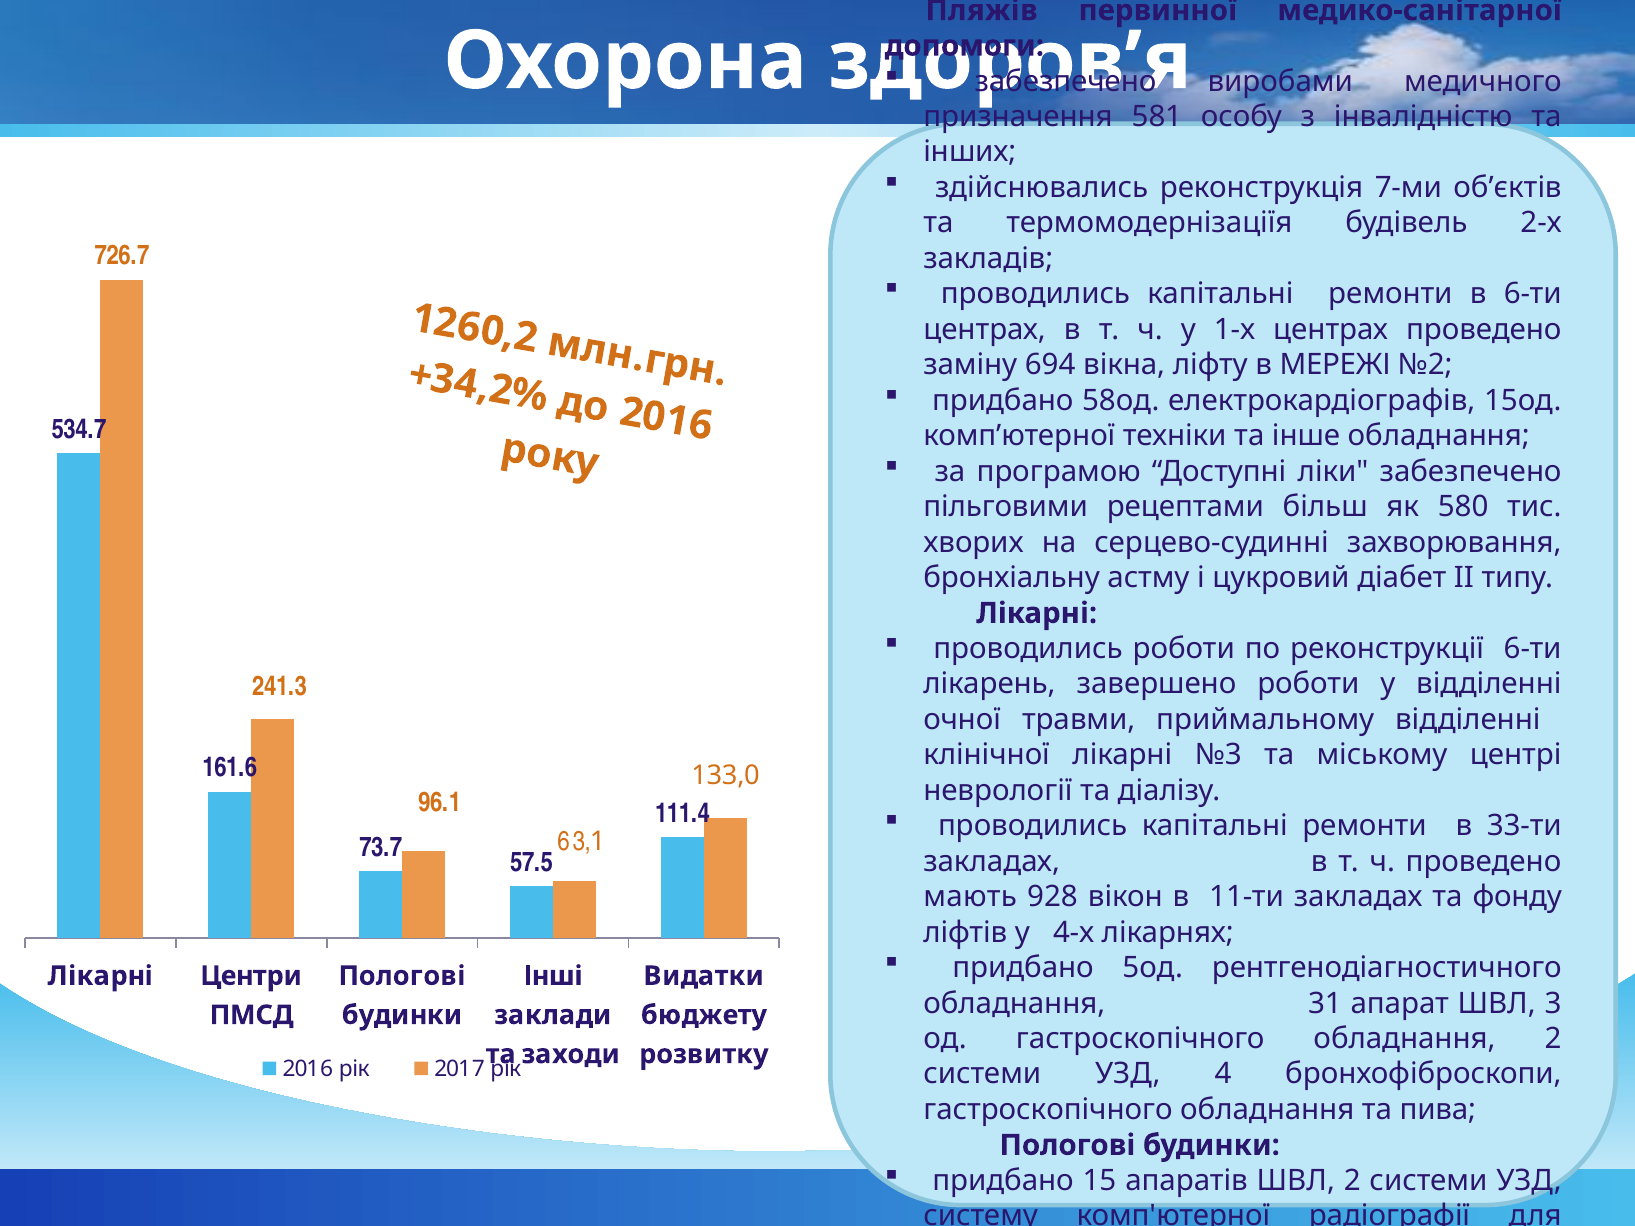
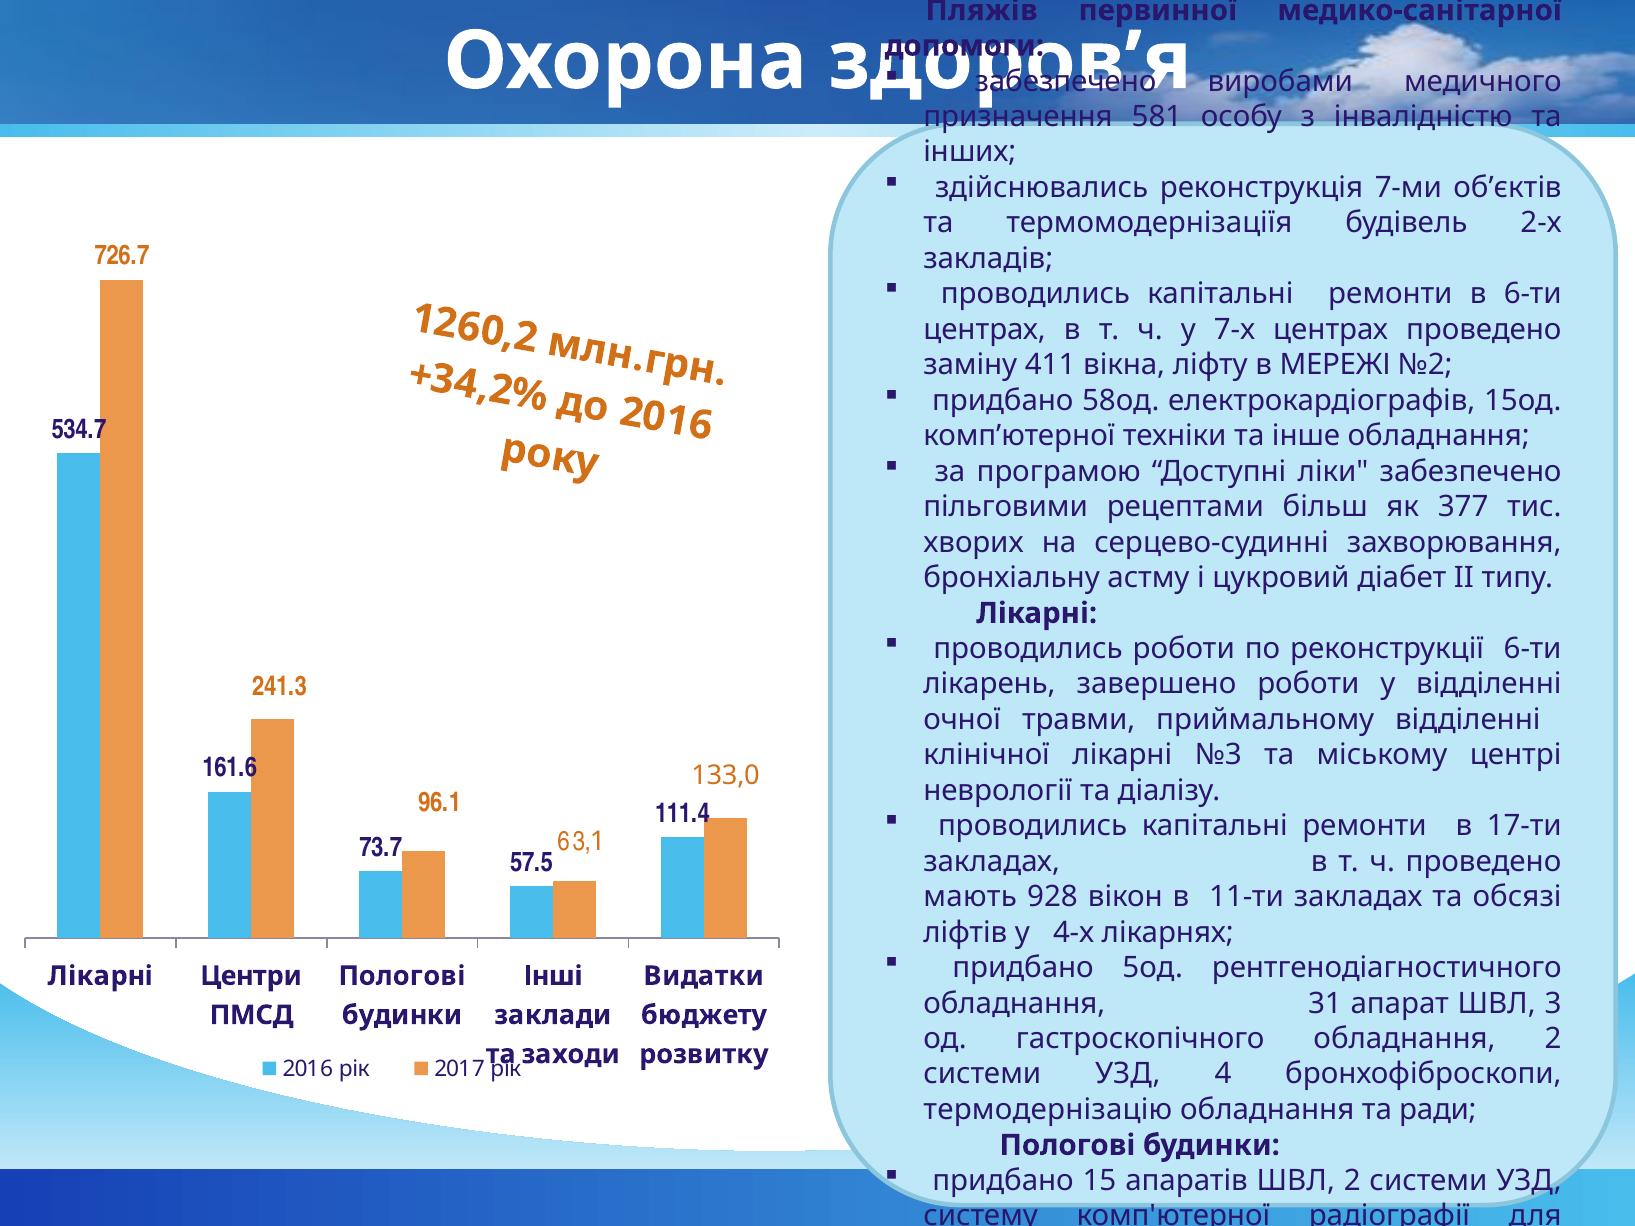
1-х: 1-х -> 7-х
694: 694 -> 411
580: 580 -> 377
33-ти: 33-ти -> 17-ти
фонду: фонду -> обсязі
гастроскопічного at (1048, 1110): гастроскопічного -> термодернізацію
пива: пива -> ради
